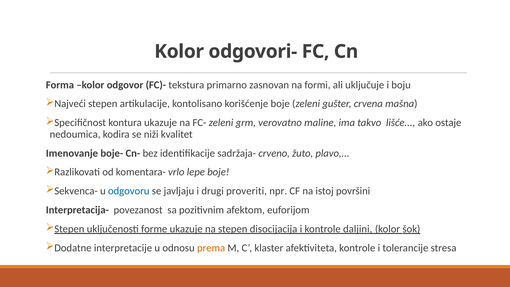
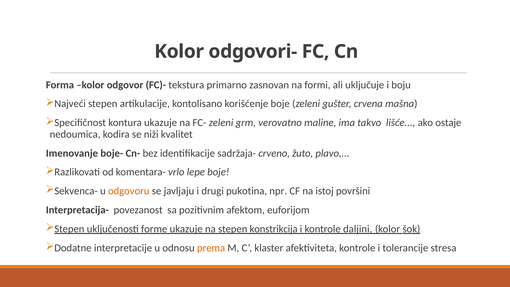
odgovoru colour: blue -> orange
proveriti: proveriti -> pukotina
disocijacija: disocijacija -> konstrikcija
